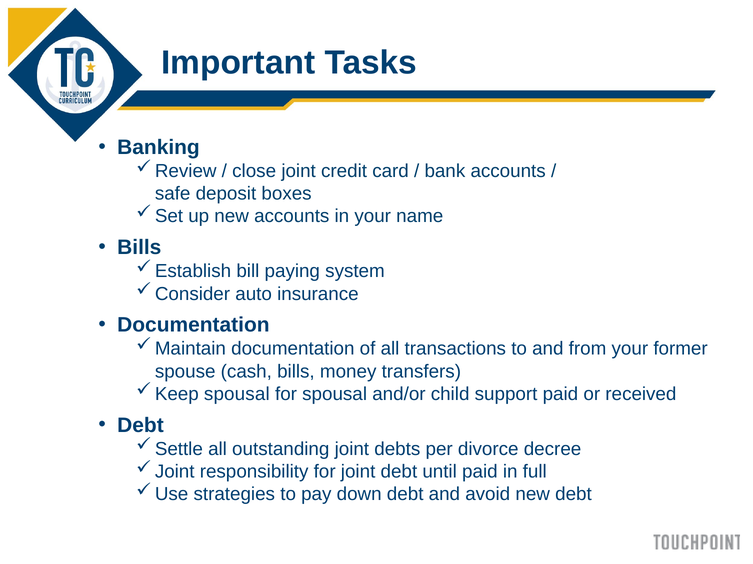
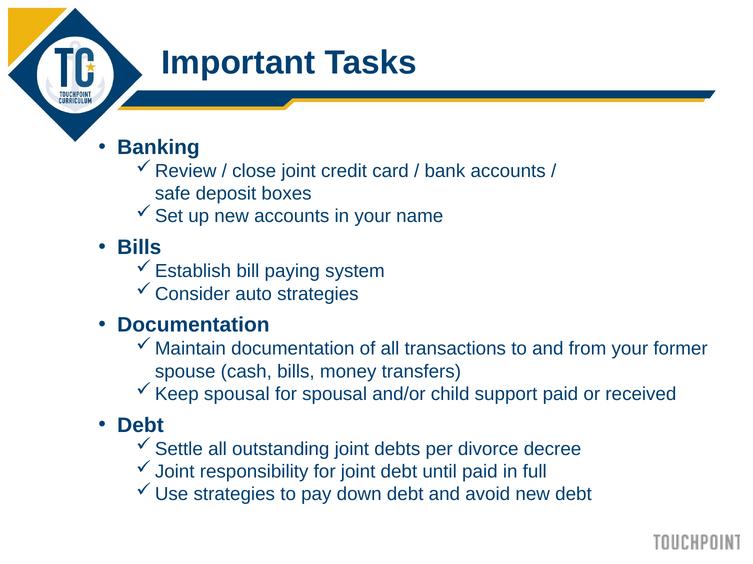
auto insurance: insurance -> strategies
